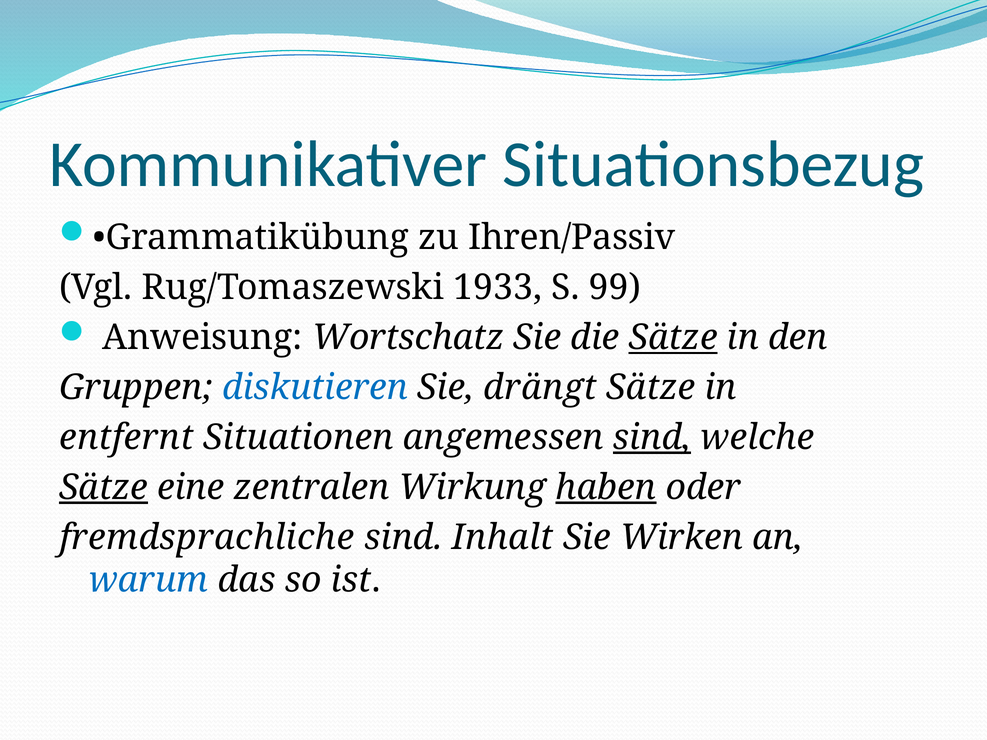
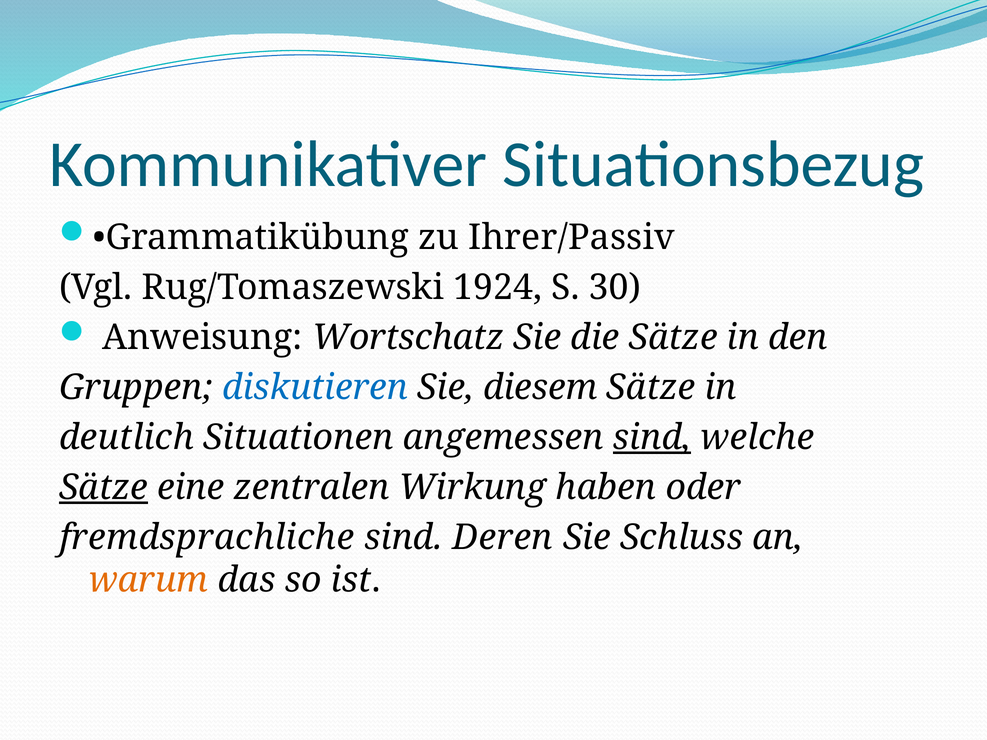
Ihren/Passiv: Ihren/Passiv -> Ihrer/Passiv
1933: 1933 -> 1924
99: 99 -> 30
Sätze at (673, 338) underline: present -> none
drängt: drängt -> diesem
entfernt: entfernt -> deutlich
haben underline: present -> none
Inhalt: Inhalt -> Deren
Wirken: Wirken -> Schluss
warum colour: blue -> orange
